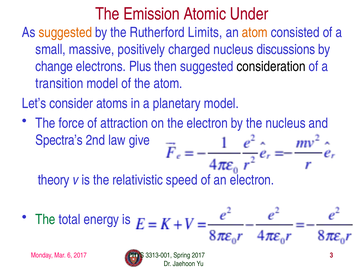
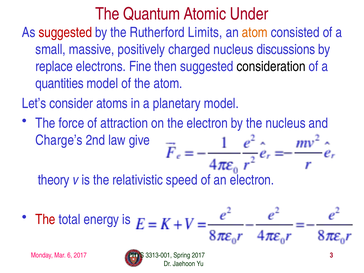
Emission: Emission -> Quantum
suggested at (65, 33) colour: orange -> red
change: change -> replace
Plus: Plus -> Fine
transition: transition -> quantities
Spectra’s: Spectra’s -> Charge’s
The at (45, 220) colour: green -> red
